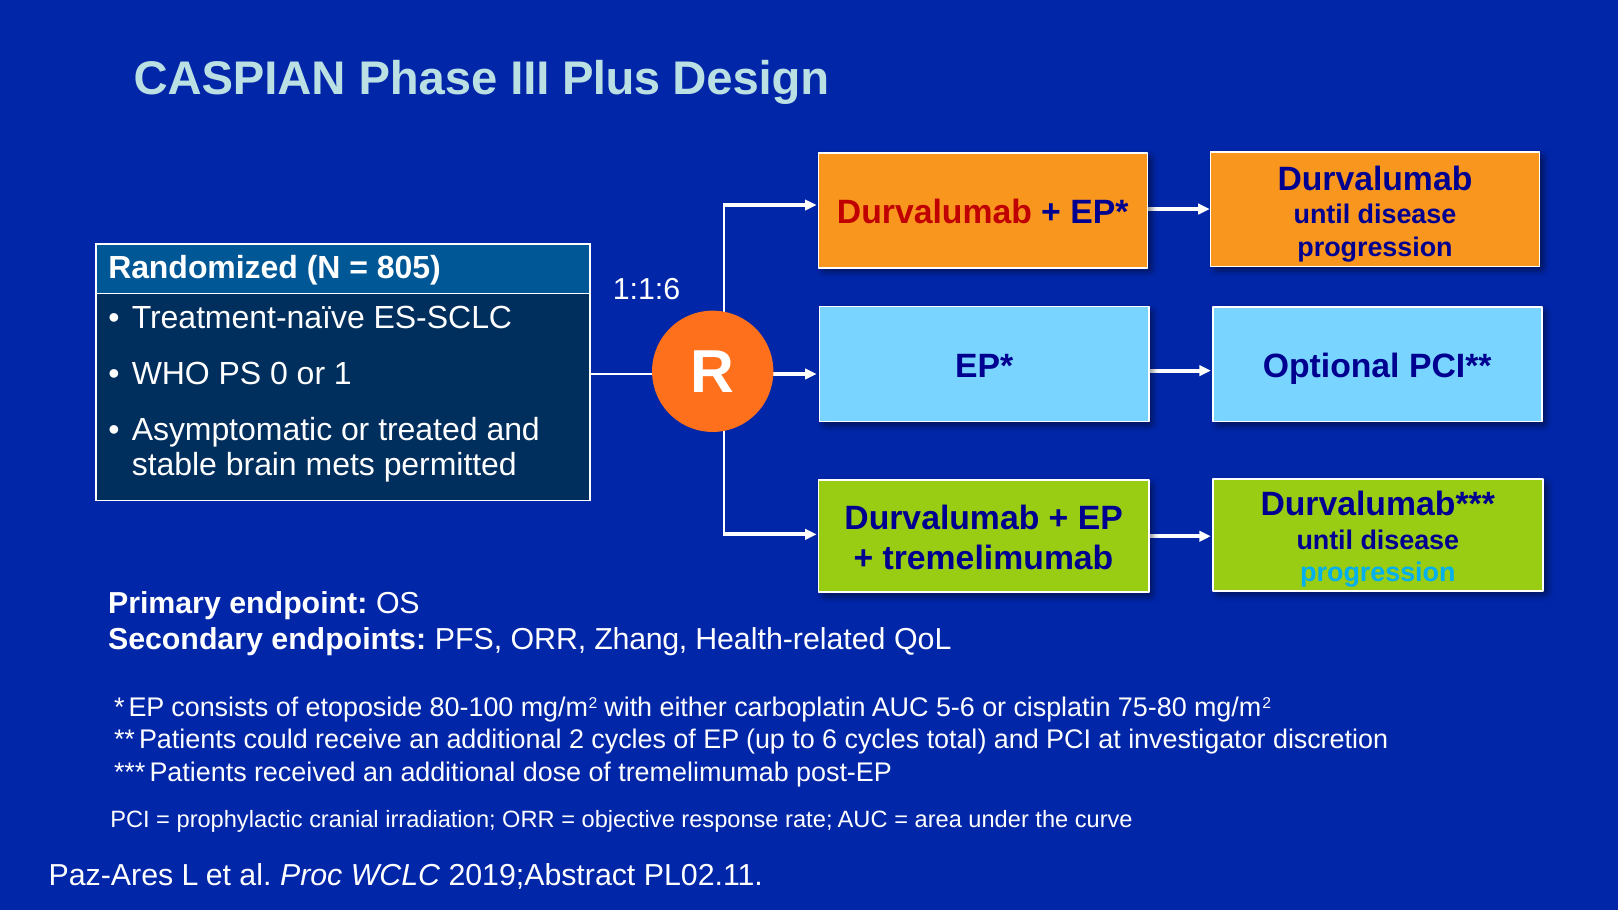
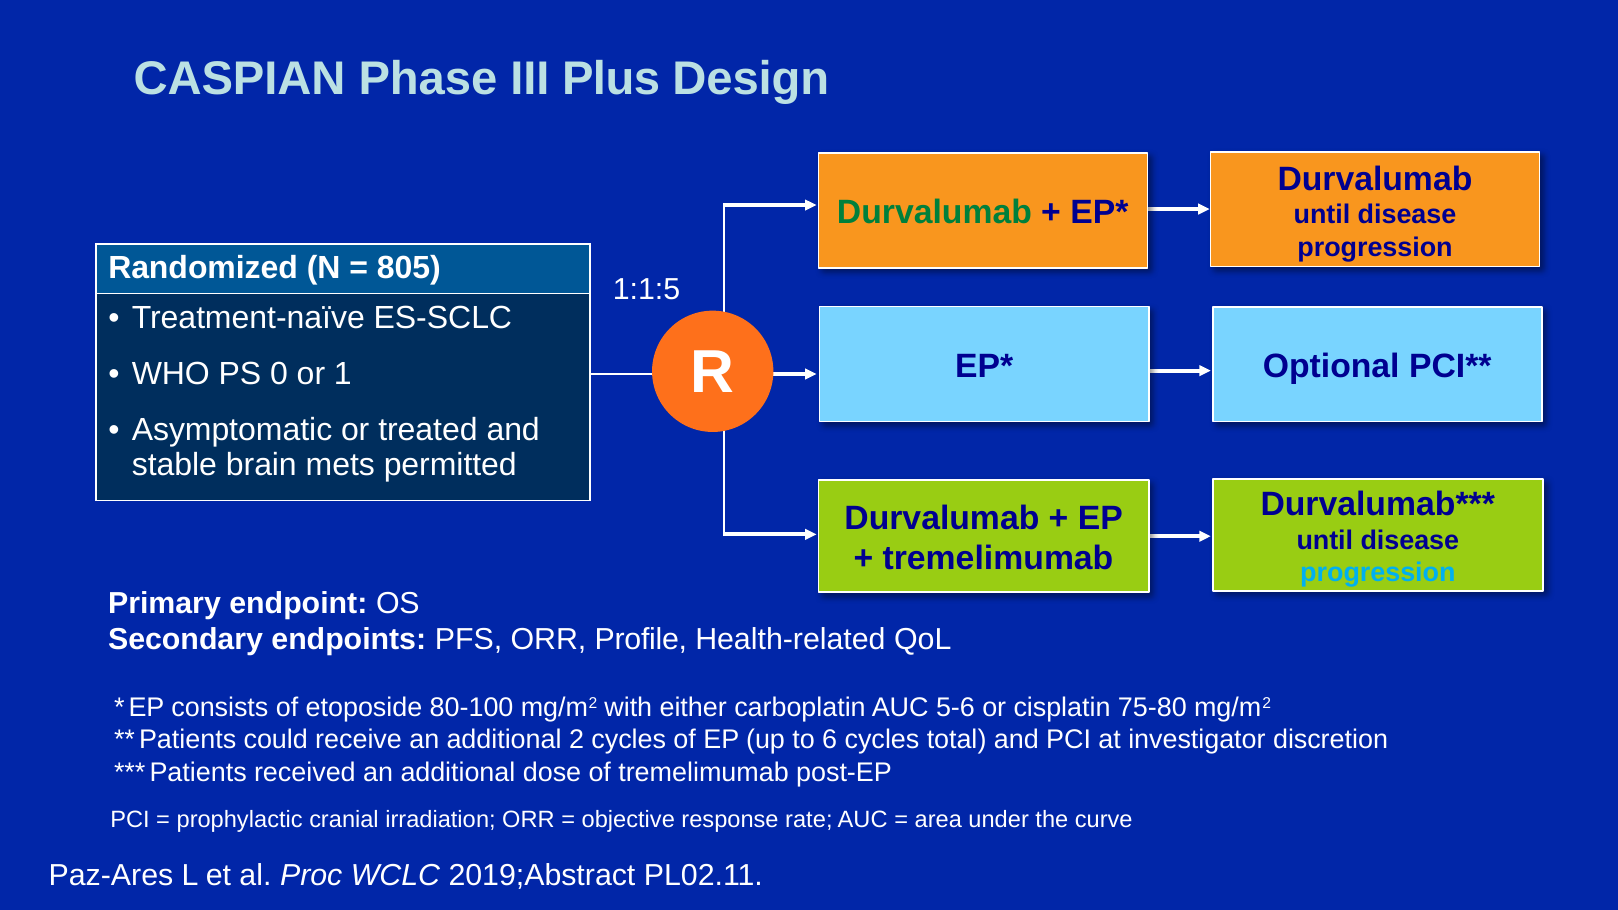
Durvalumab at (934, 213) colour: red -> green
1:1:6: 1:1:6 -> 1:1:5
Zhang: Zhang -> Profile
